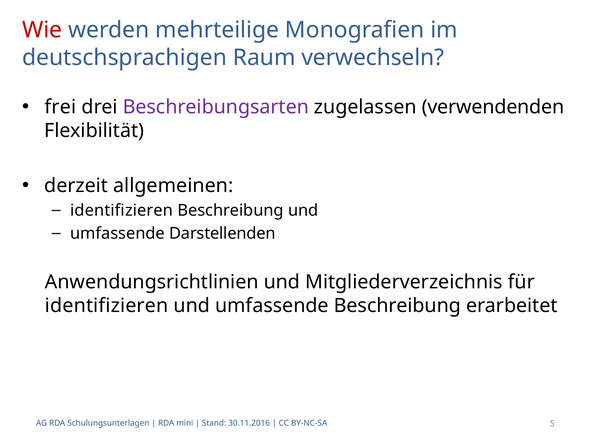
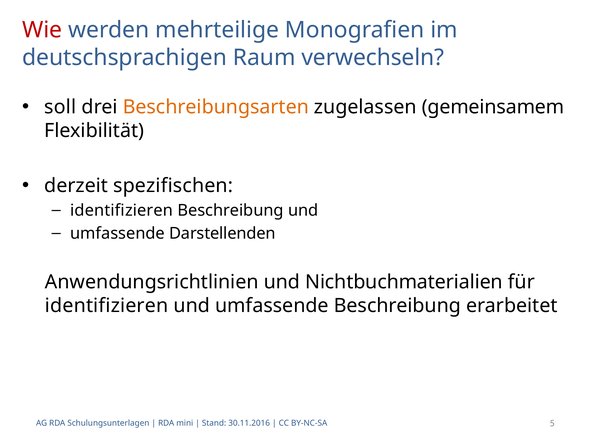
frei: frei -> soll
Beschreibungsarten colour: purple -> orange
verwendenden: verwendenden -> gemeinsamem
allgemeinen: allgemeinen -> spezifischen
Mitgliederverzeichnis: Mitgliederverzeichnis -> Nichtbuchmaterialien
